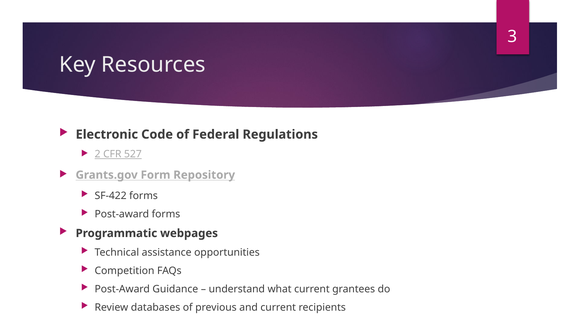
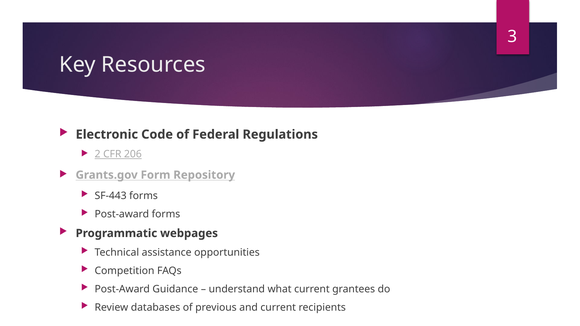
527: 527 -> 206
SF-422: SF-422 -> SF-443
